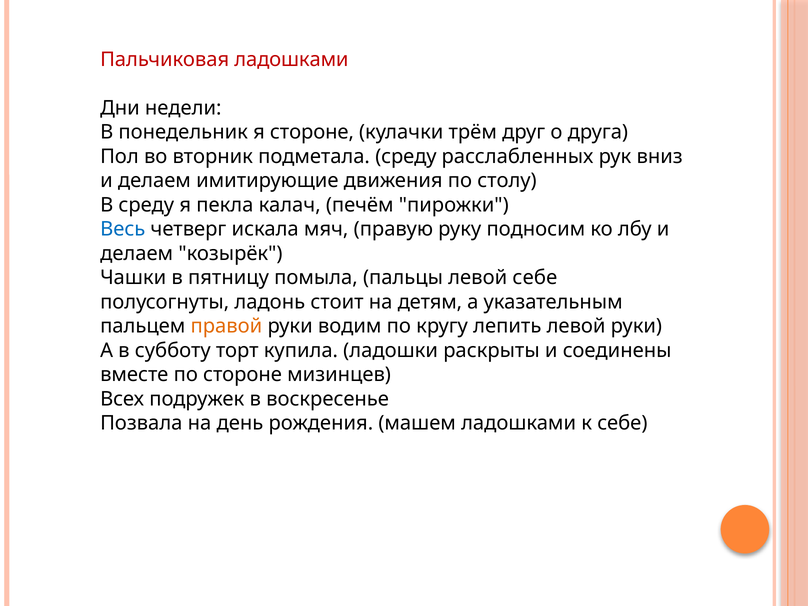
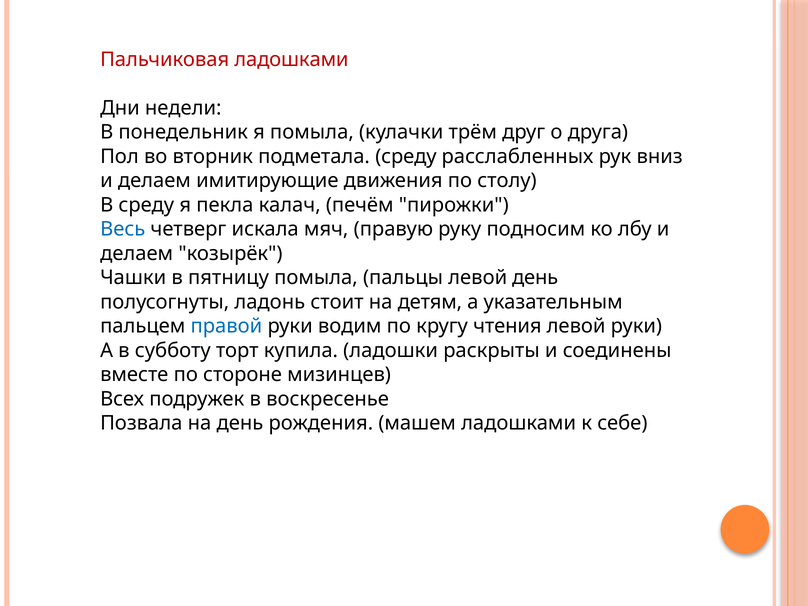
я стороне: стороне -> помыла
левой себе: себе -> день
правой colour: orange -> blue
лепить: лепить -> чтения
